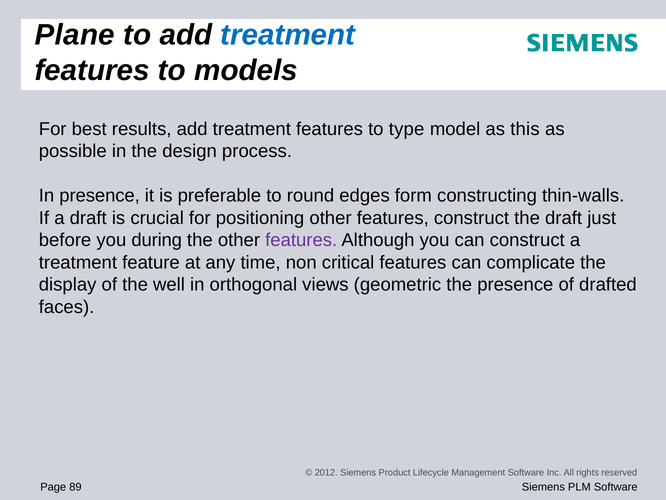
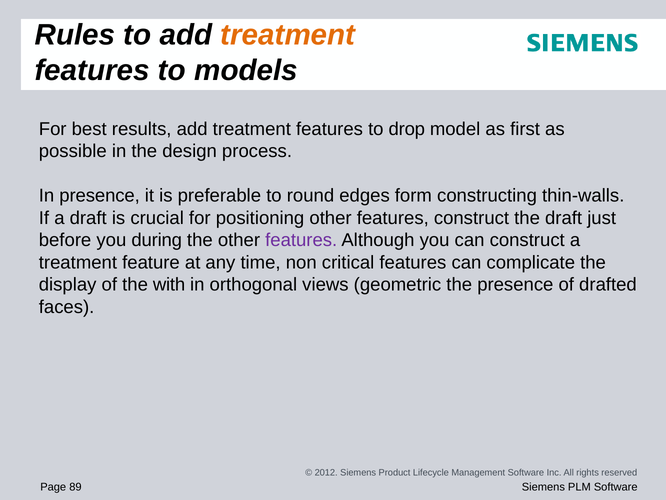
Plane: Plane -> Rules
treatment at (288, 35) colour: blue -> orange
type: type -> drop
this: this -> first
well: well -> with
